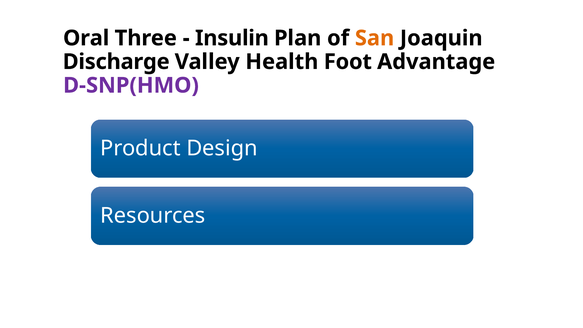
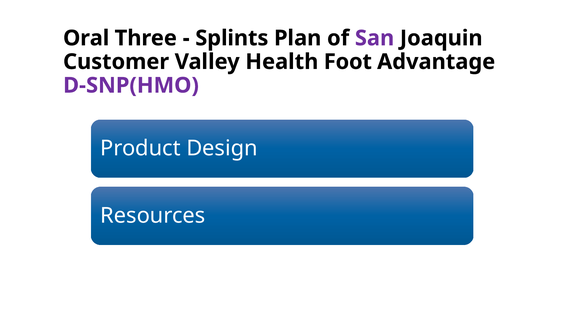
Insulin: Insulin -> Splints
San colour: orange -> purple
Discharge: Discharge -> Customer
